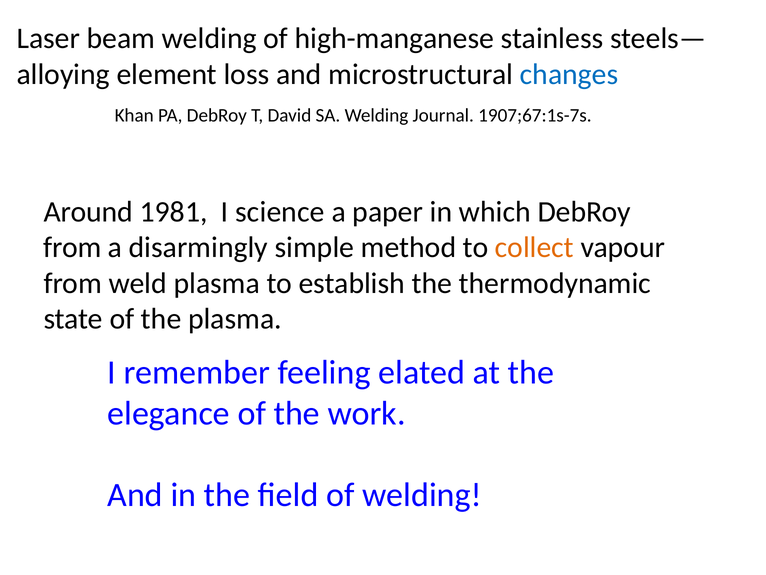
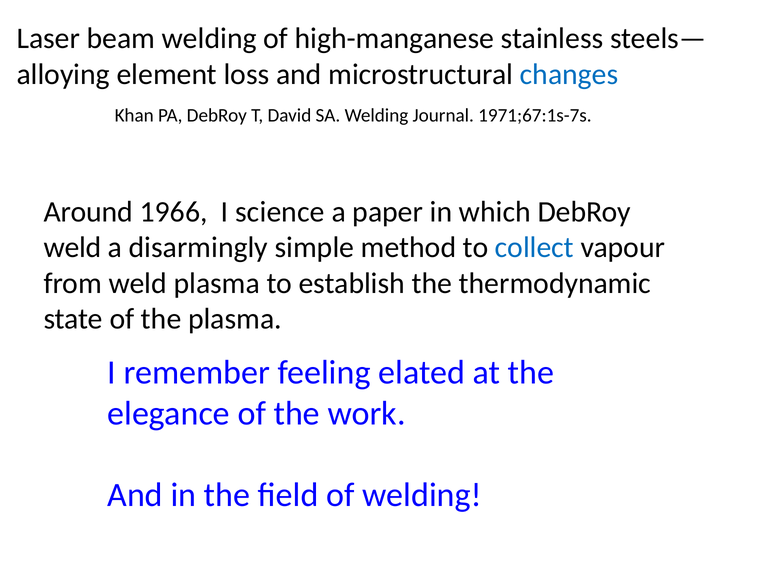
1907;67:1s-7s: 1907;67:1s-7s -> 1971;67:1s-7s
1981: 1981 -> 1966
from at (72, 247): from -> weld
collect colour: orange -> blue
